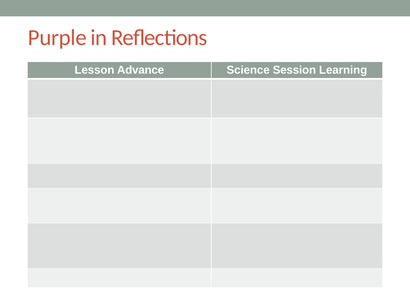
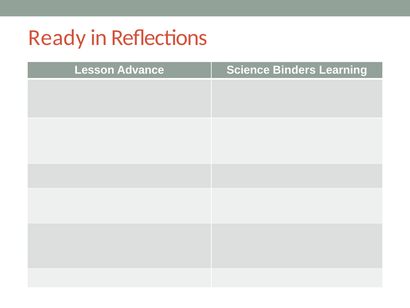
Purple: Purple -> Ready
Session: Session -> Binders
